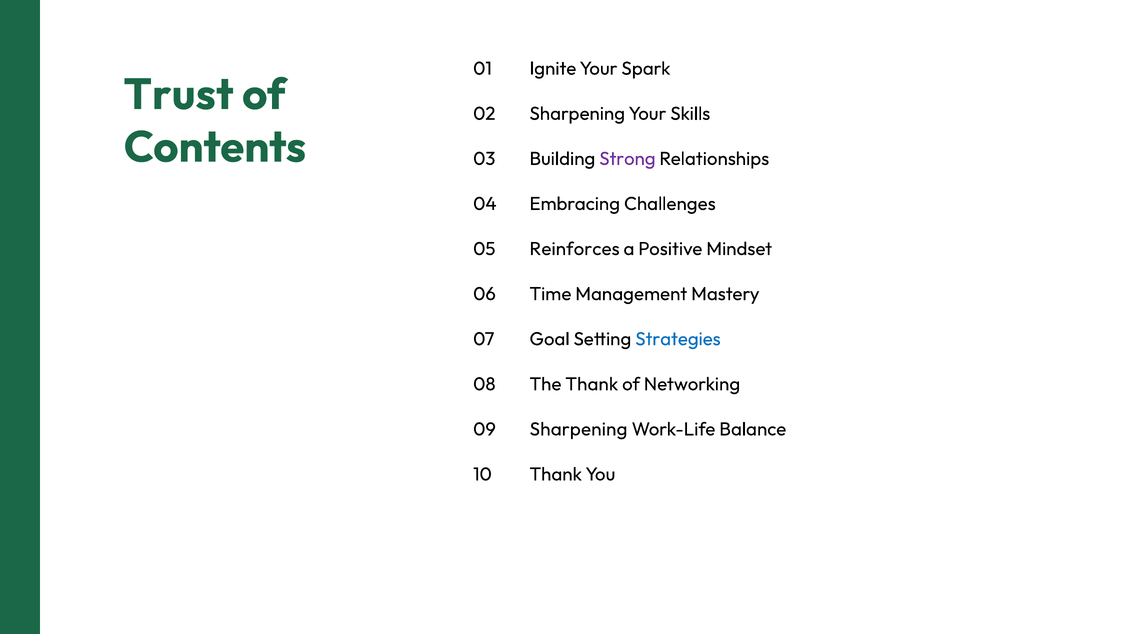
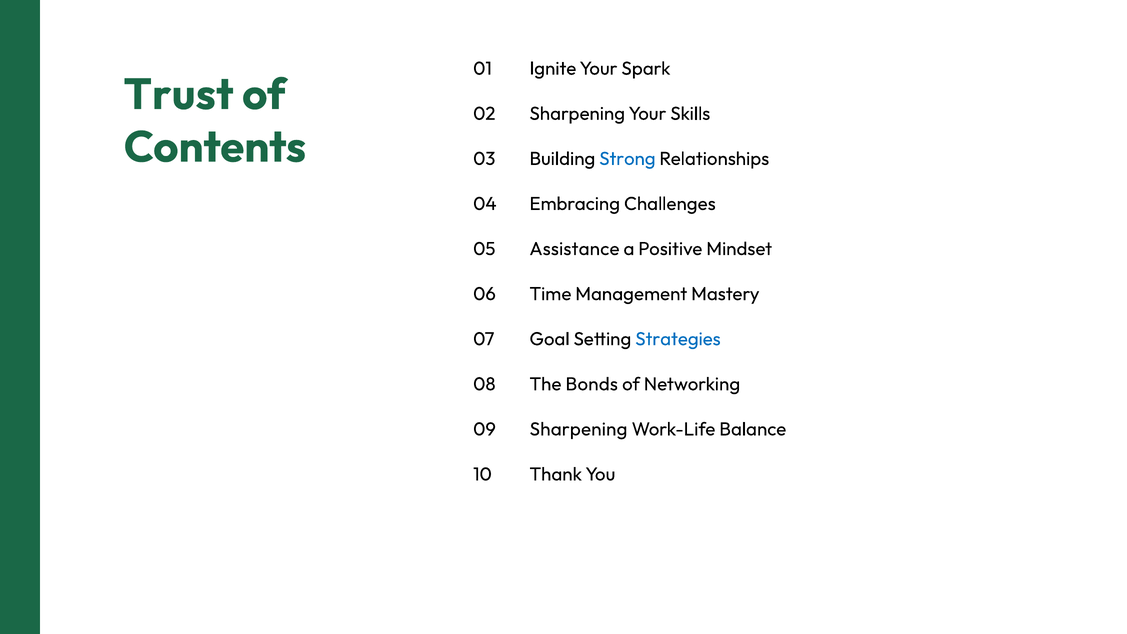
Strong colour: purple -> blue
Reinforces: Reinforces -> Assistance
The Thank: Thank -> Bonds
